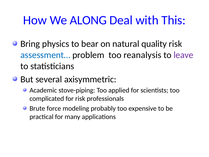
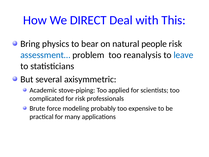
ALONG: ALONG -> DIRECT
quality: quality -> people
leave colour: purple -> blue
